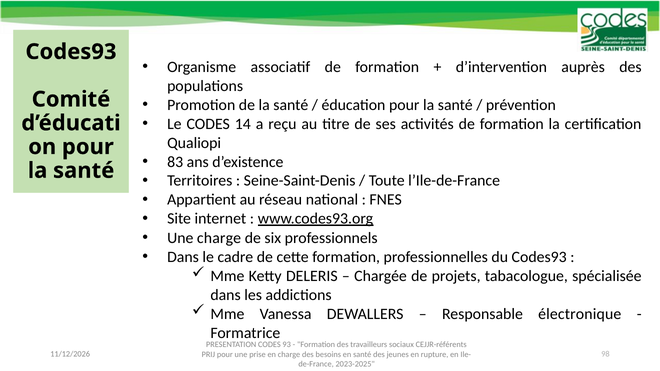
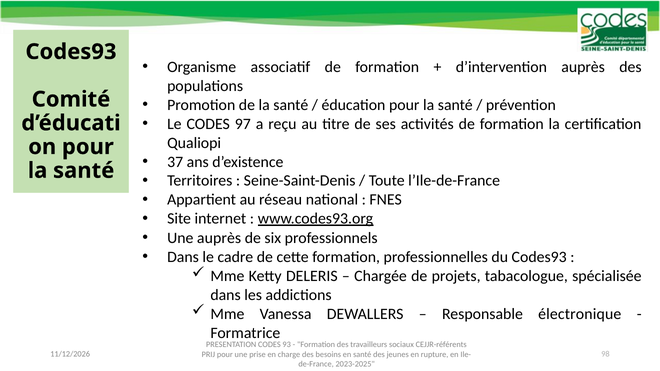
14: 14 -> 97
83: 83 -> 37
Une charge: charge -> auprès
